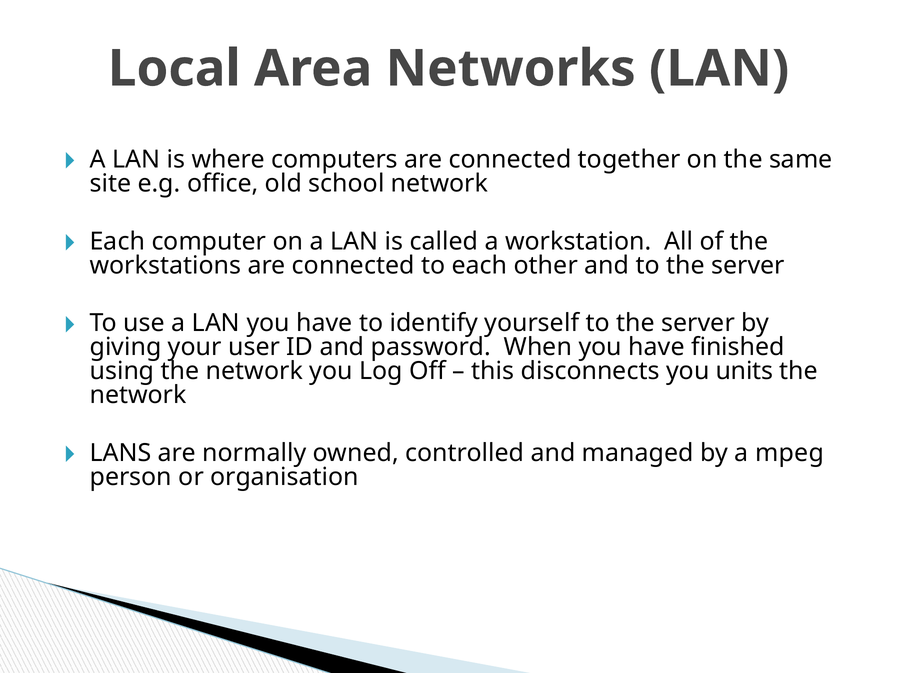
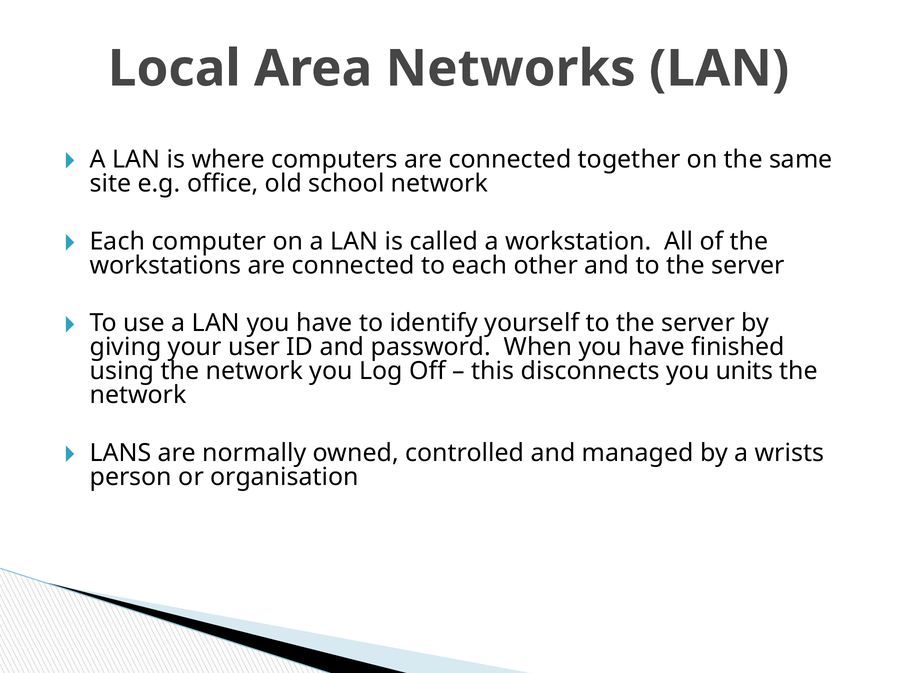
mpeg: mpeg -> wrists
